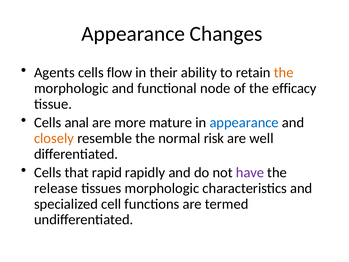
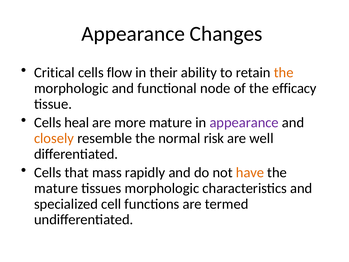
Agents: Agents -> Critical
anal: anal -> heal
appearance at (244, 122) colour: blue -> purple
rapid: rapid -> mass
have colour: purple -> orange
release at (56, 188): release -> mature
